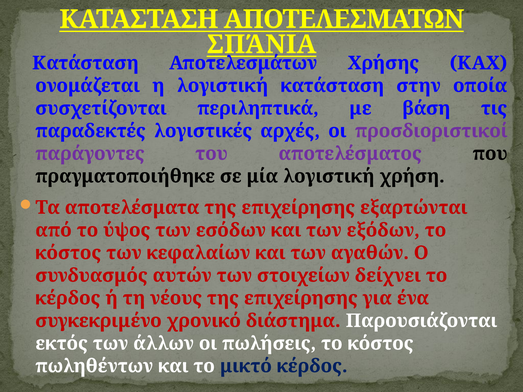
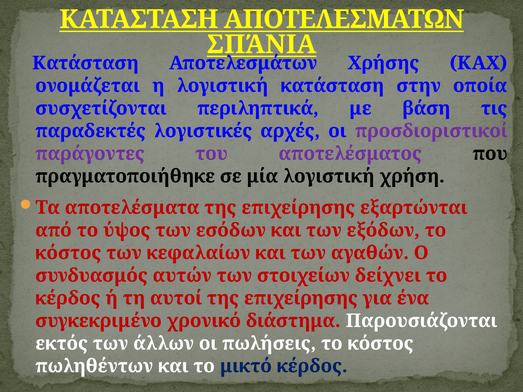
νέους: νέους -> αυτοί
